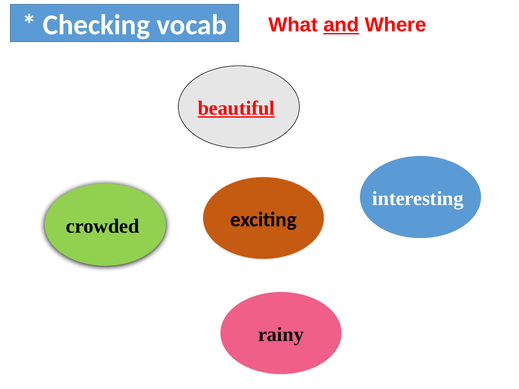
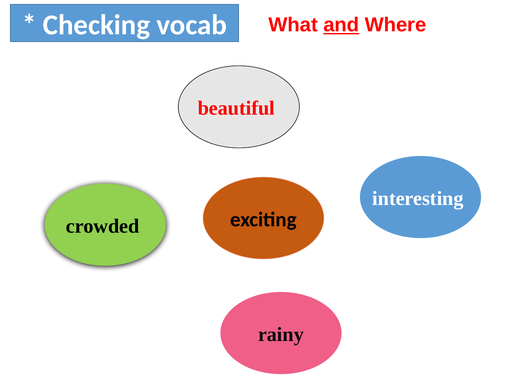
beautiful underline: present -> none
